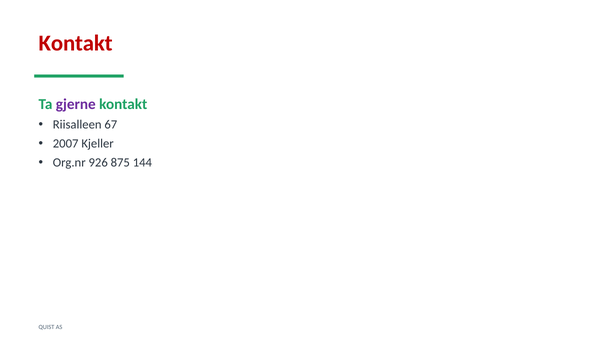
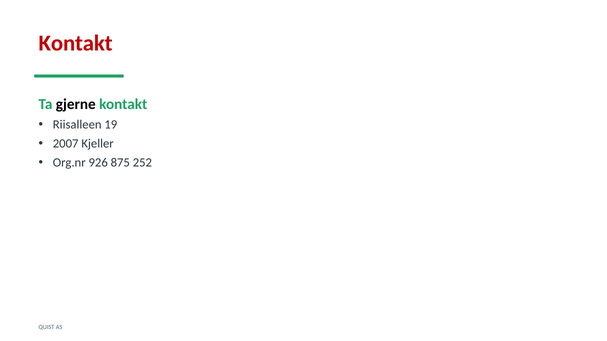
gjerne colour: purple -> black
67: 67 -> 19
144: 144 -> 252
